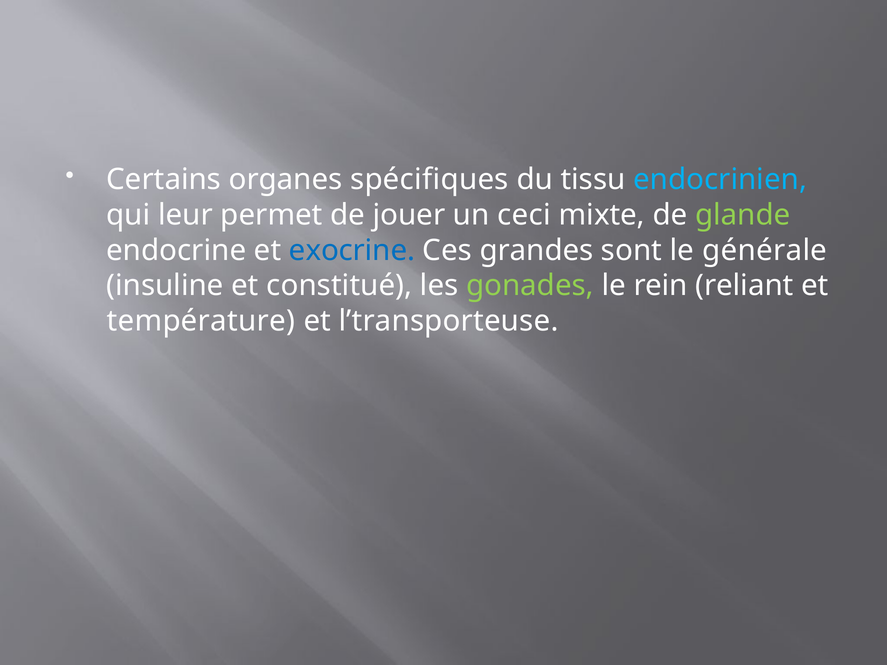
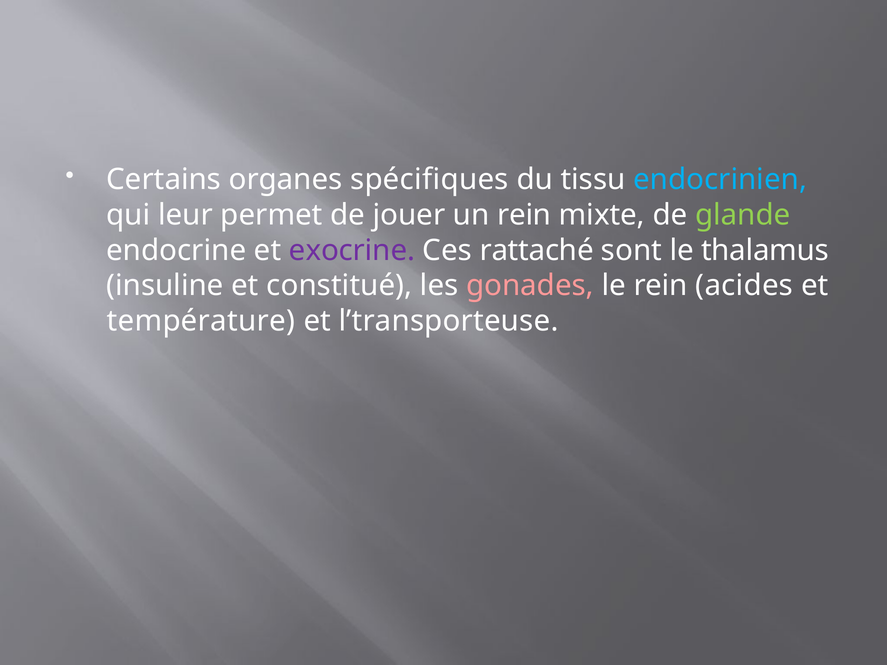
un ceci: ceci -> rein
exocrine colour: blue -> purple
grandes: grandes -> rattaché
générale: générale -> thalamus
gonades colour: light green -> pink
reliant: reliant -> acides
